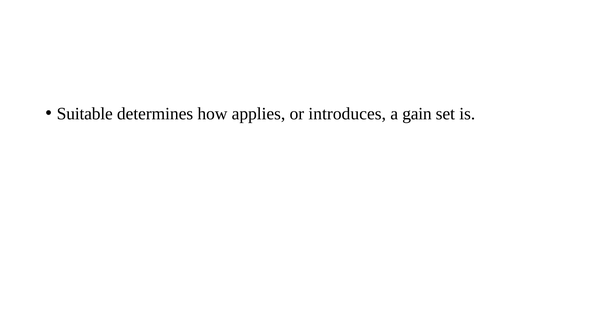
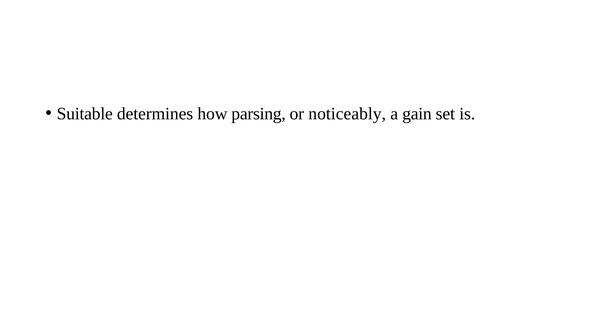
applies: applies -> parsing
introduces: introduces -> noticeably
